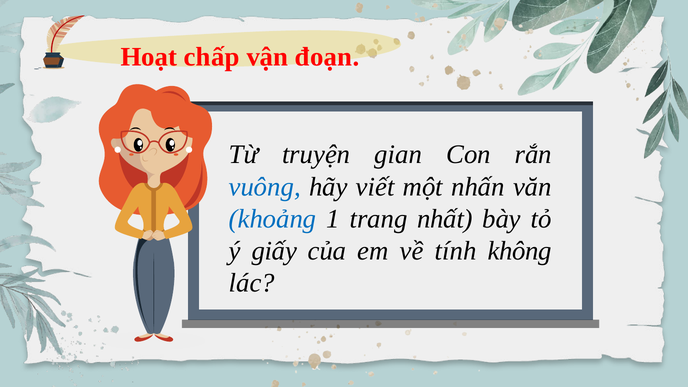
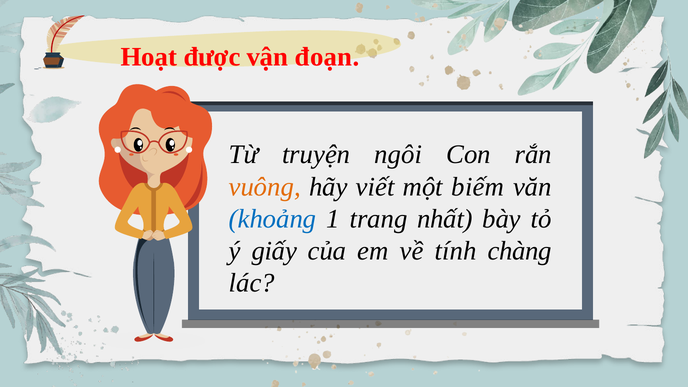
chấp: chấp -> được
gian: gian -> ngôi
vuông colour: blue -> orange
nhấn: nhấn -> biếm
không: không -> chàng
